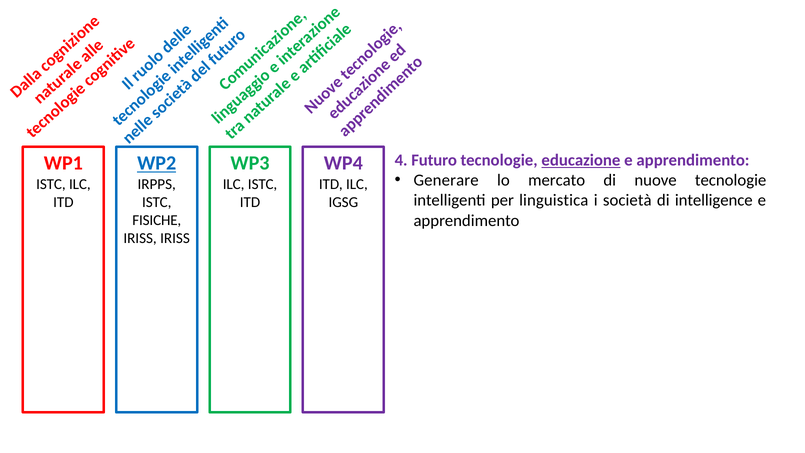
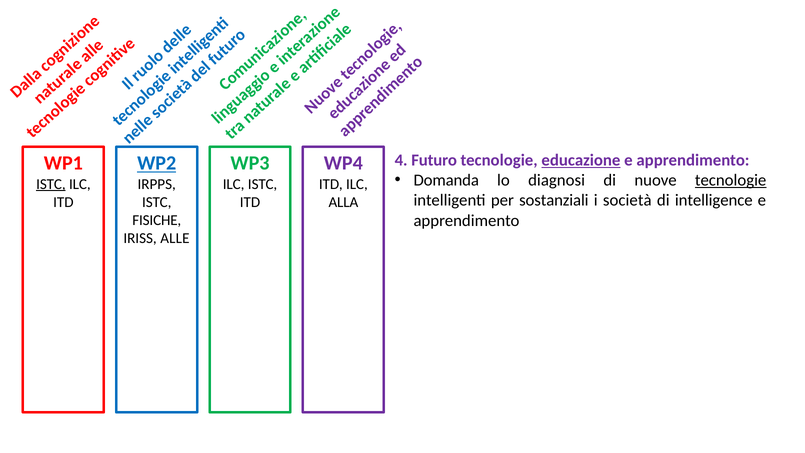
Generare: Generare -> Domanda
mercato: mercato -> diagnosi
tecnologie at (731, 180) underline: none -> present
ISTC at (51, 184) underline: none -> present
linguistica: linguistica -> sostanziali
IGSG: IGSG -> ALLA
IRISS IRISS: IRISS -> ALLE
